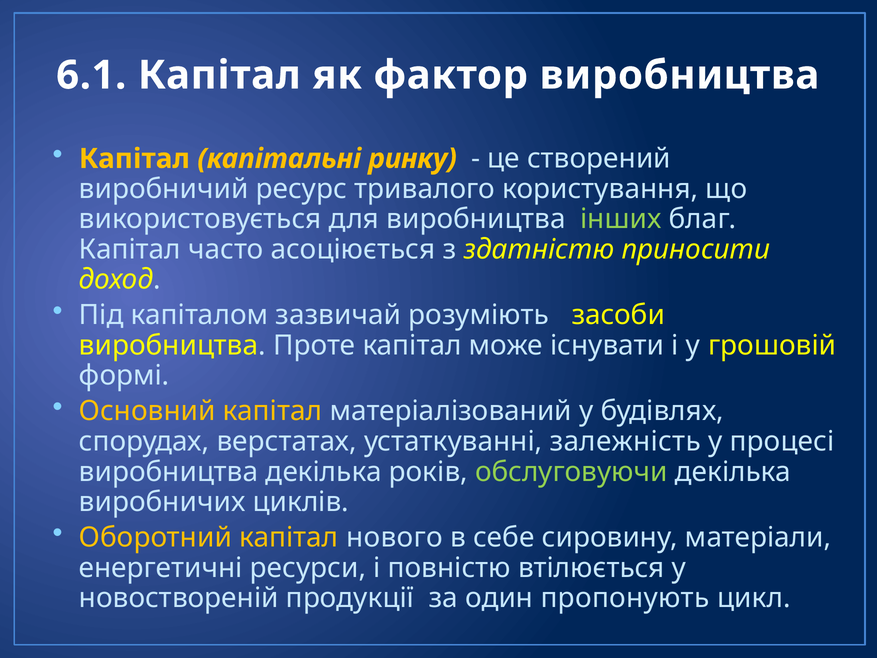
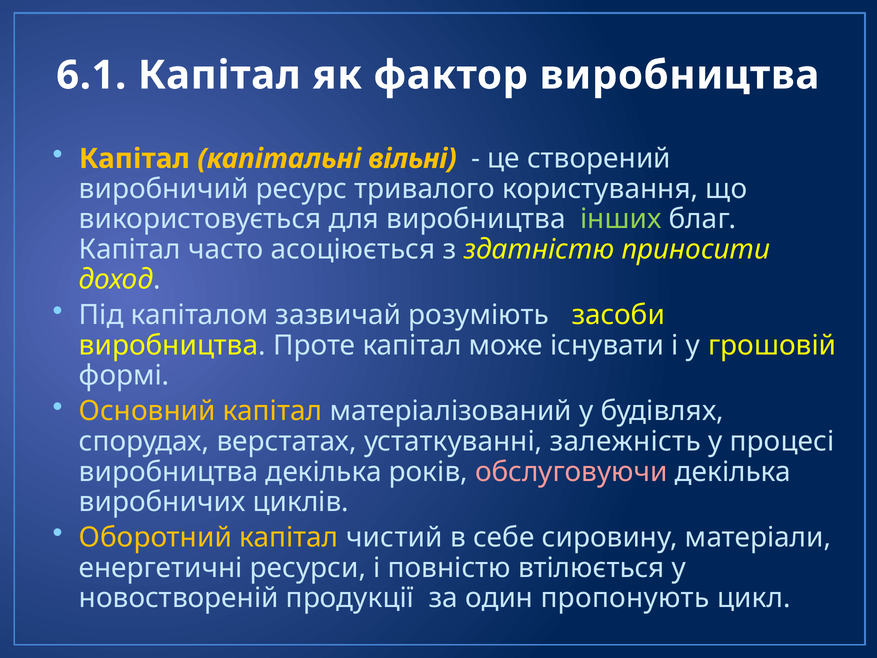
ринку: ринку -> вільні
обслуговуючи colour: light green -> pink
нового: нового -> чистий
